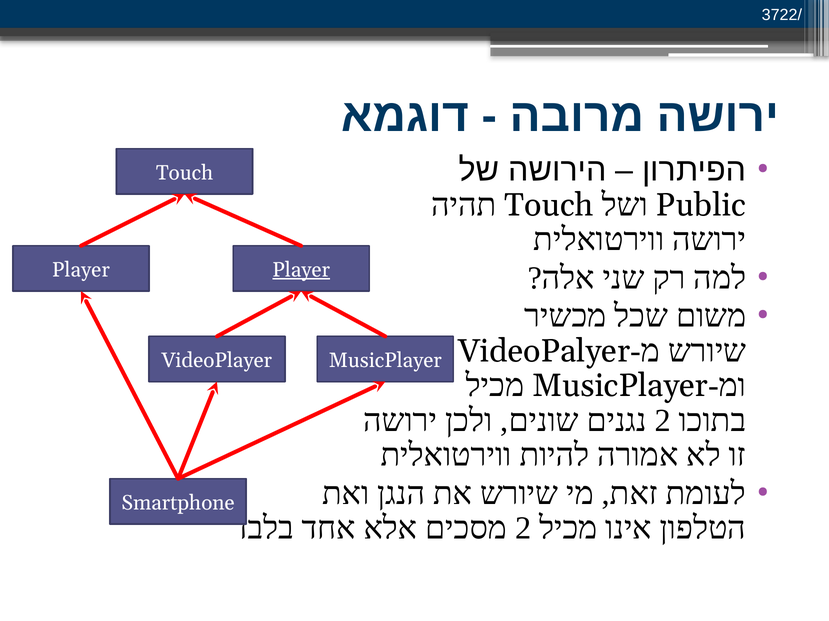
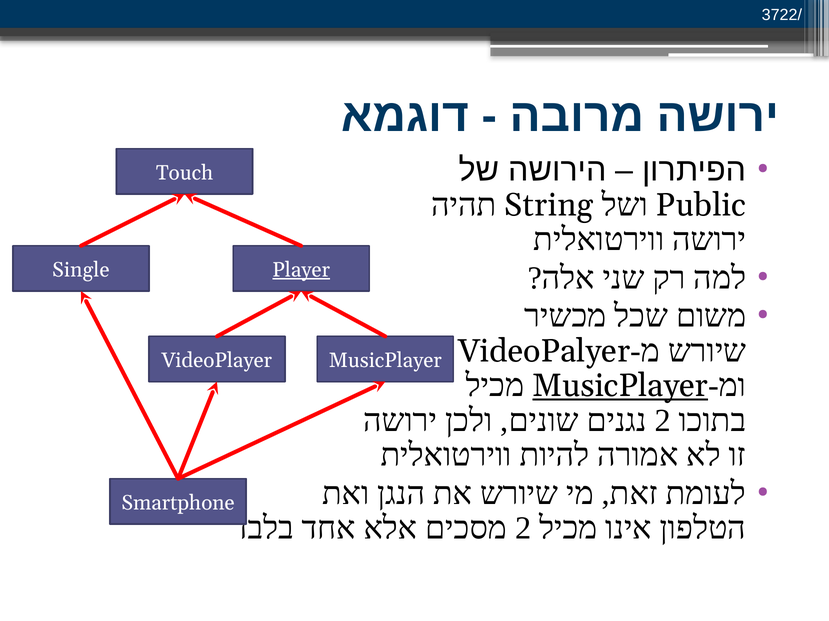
Touch at (549, 205): Touch -> String
Player at (81, 270): Player -> Single
MusicPlayer at (620, 386) underline: none -> present
